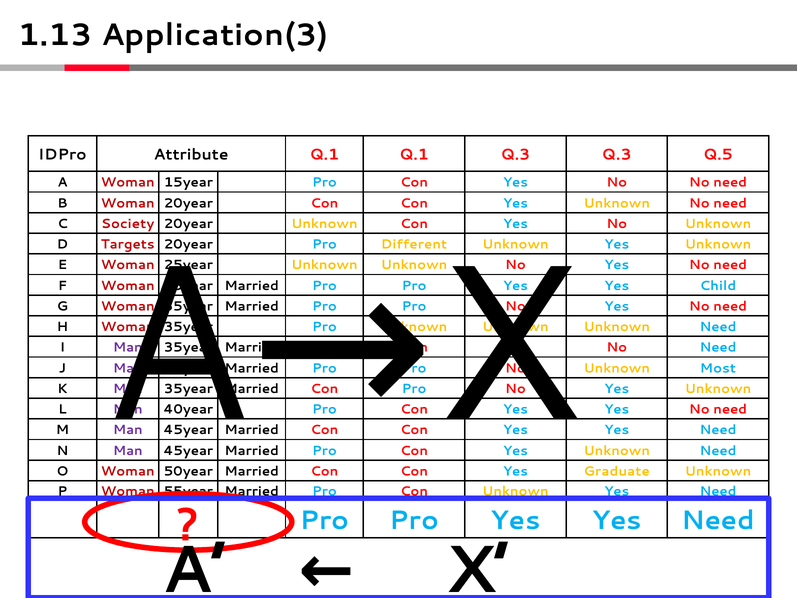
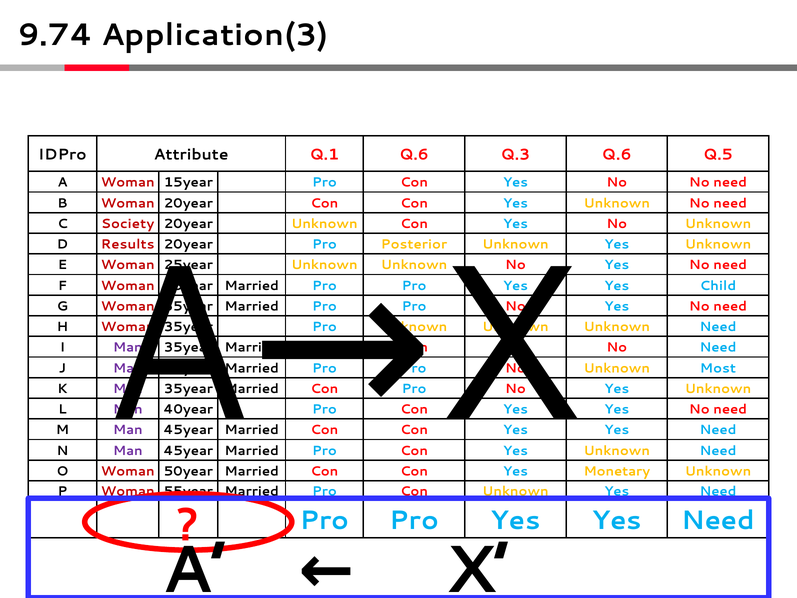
1.13: 1.13 -> 9.74
Q.1 Q.1: Q.1 -> Q.6
Q.3 Q.3: Q.3 -> Q.6
Targets: Targets -> Results
Different: Different -> Posterior
Graduate: Graduate -> Monetary
